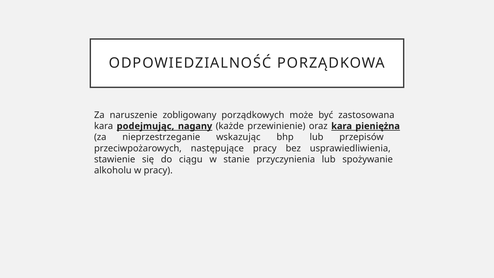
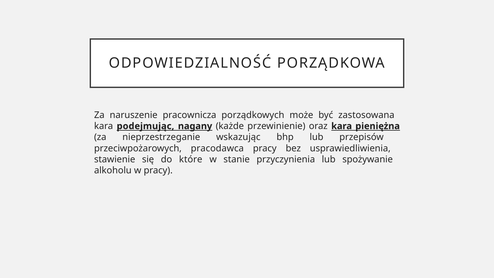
zobligowany: zobligowany -> pracownicza
następujące: następujące -> pracodawca
ciągu: ciągu -> które
